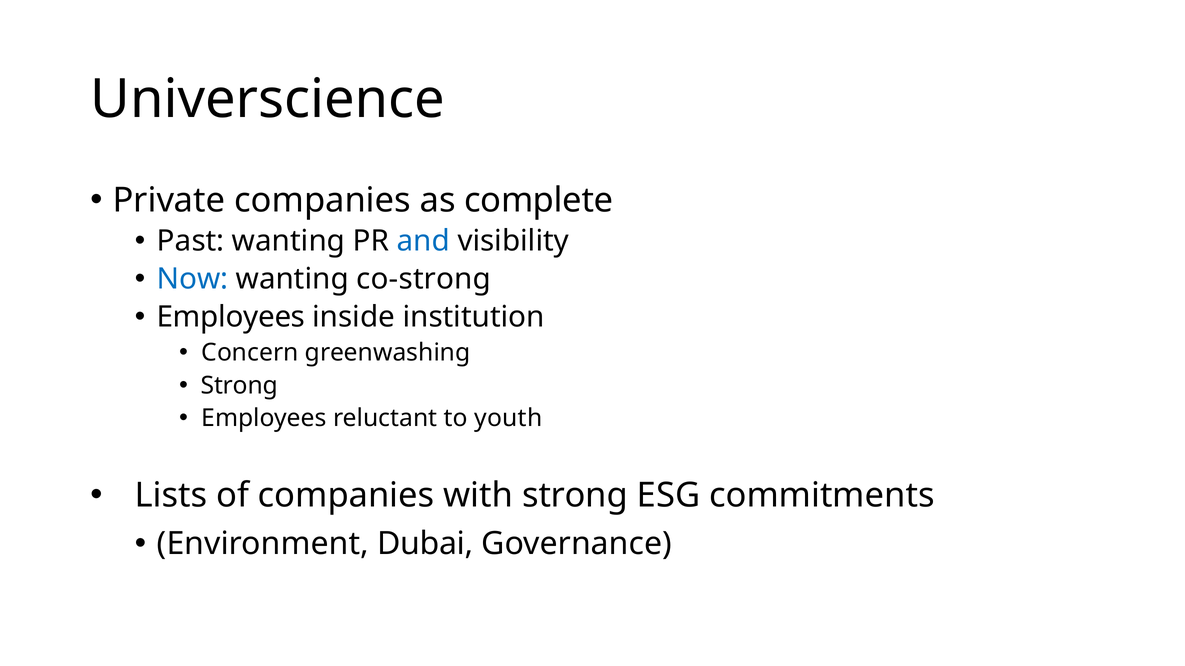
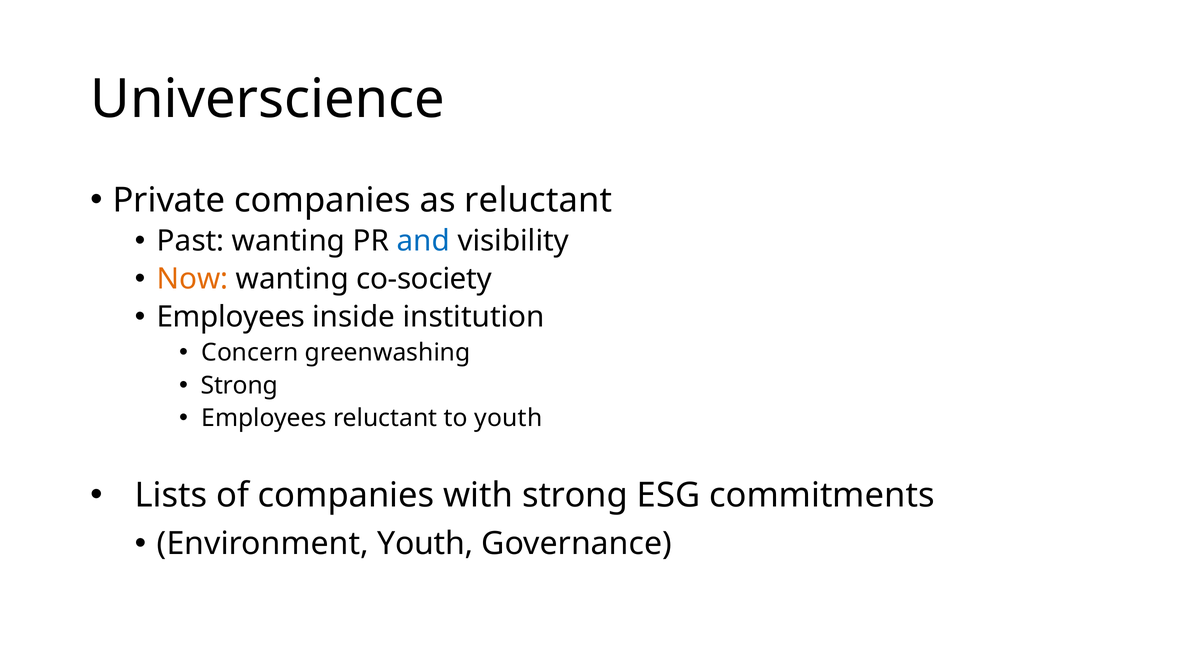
as complete: complete -> reluctant
Now colour: blue -> orange
co-strong: co-strong -> co-society
Environment Dubai: Dubai -> Youth
